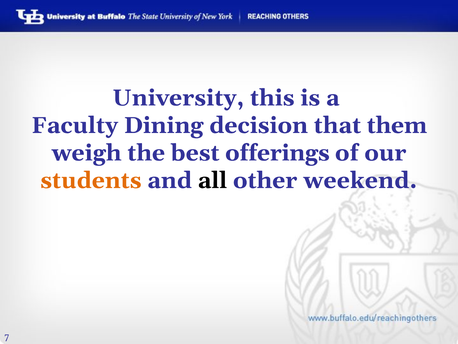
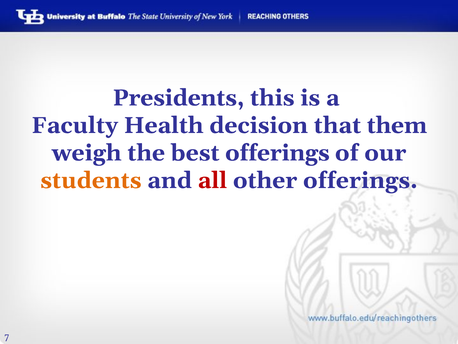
University: University -> Presidents
Dining: Dining -> Health
all colour: black -> red
other weekend: weekend -> offerings
